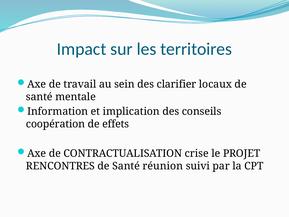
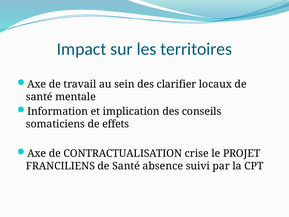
coopération: coopération -> somaticiens
RENCONTRES: RENCONTRES -> FRANCILIENS
réunion: réunion -> absence
